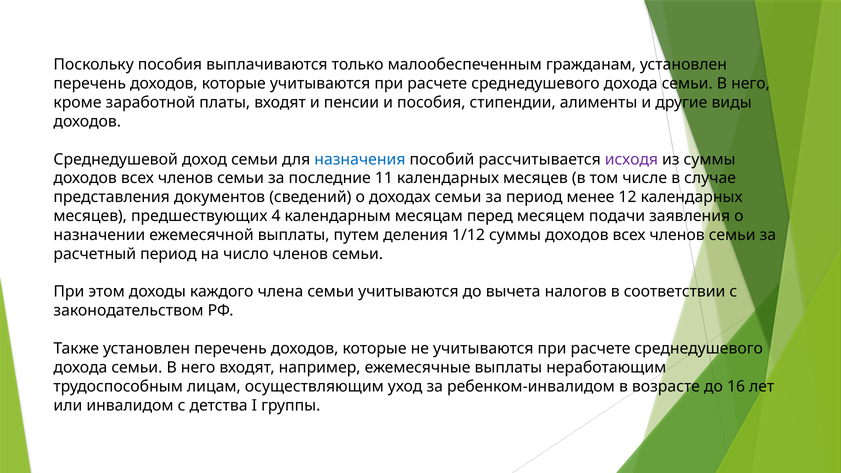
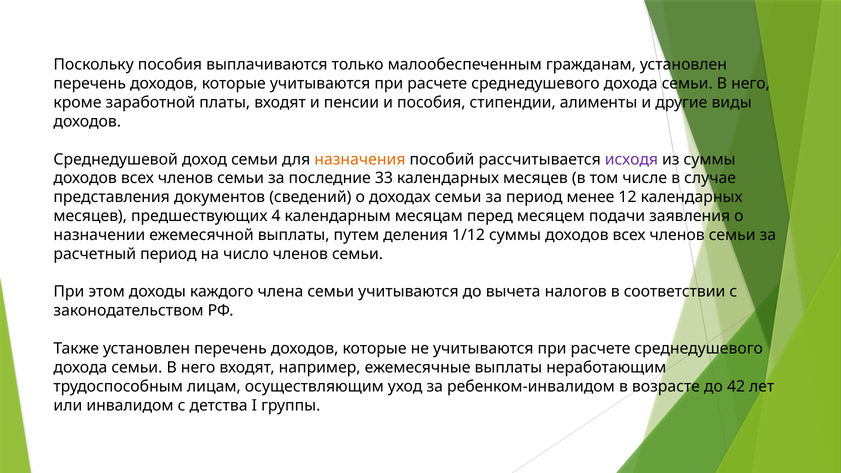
назначения colour: blue -> orange
11: 11 -> 33
16: 16 -> 42
